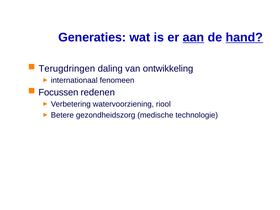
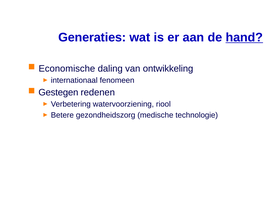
aan underline: present -> none
Terugdringen: Terugdringen -> Economische
Focussen: Focussen -> Gestegen
